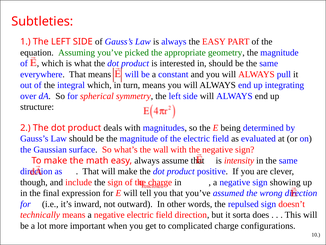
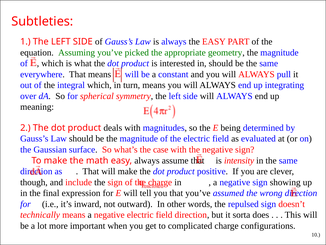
structure: structure -> meaning
wall: wall -> case
